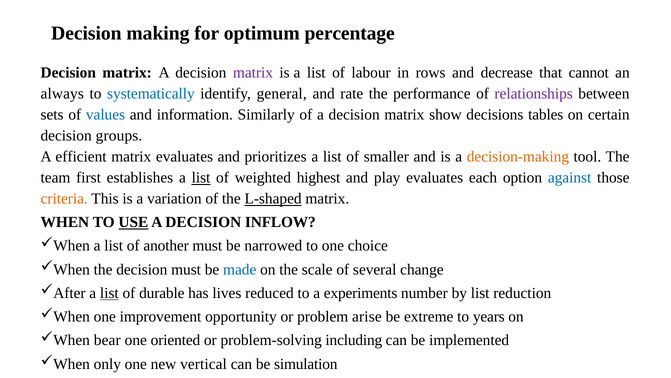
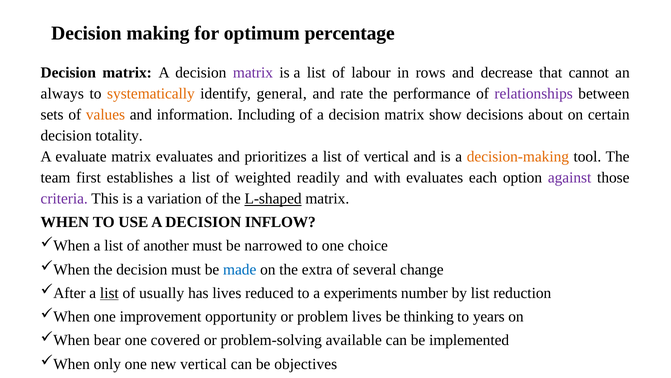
systematically colour: blue -> orange
values colour: blue -> orange
Similarly: Similarly -> Including
tables: tables -> about
groups: groups -> totality
efficient: efficient -> evaluate
of smaller: smaller -> vertical
list at (201, 178) underline: present -> none
highest: highest -> readily
play: play -> with
against colour: blue -> purple
criteria colour: orange -> purple
USE underline: present -> none
scale: scale -> extra
durable: durable -> usually
problem arise: arise -> lives
extreme: extreme -> thinking
oriented: oriented -> covered
including: including -> available
simulation: simulation -> objectives
